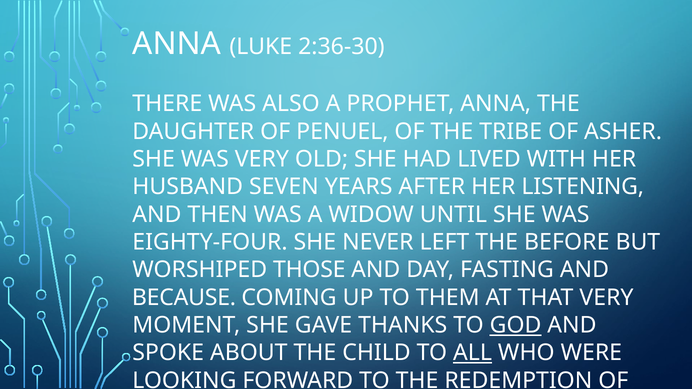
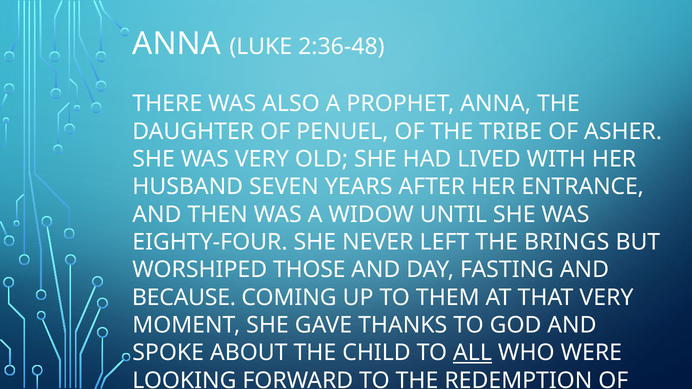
2:36-30: 2:36-30 -> 2:36-48
LISTENING: LISTENING -> ENTRANCE
BEFORE: BEFORE -> BRINGS
GOD underline: present -> none
